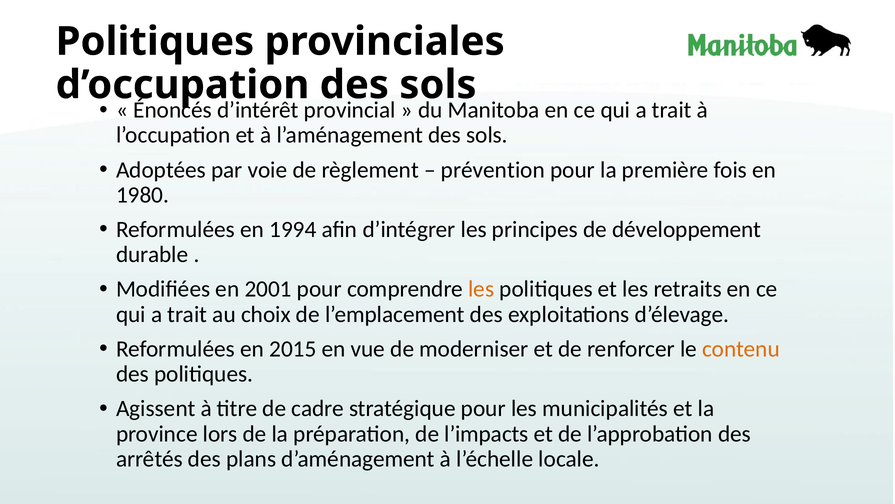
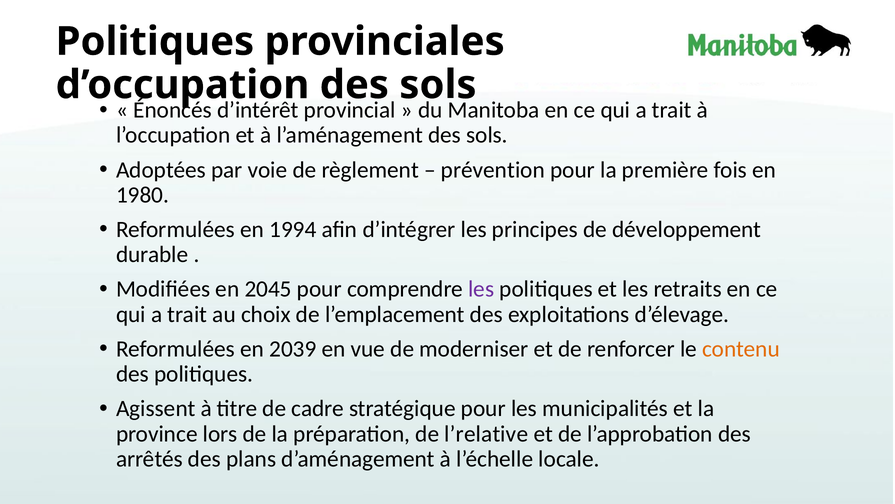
2001: 2001 -> 2045
les at (481, 289) colour: orange -> purple
2015: 2015 -> 2039
l’impacts: l’impacts -> l’relative
